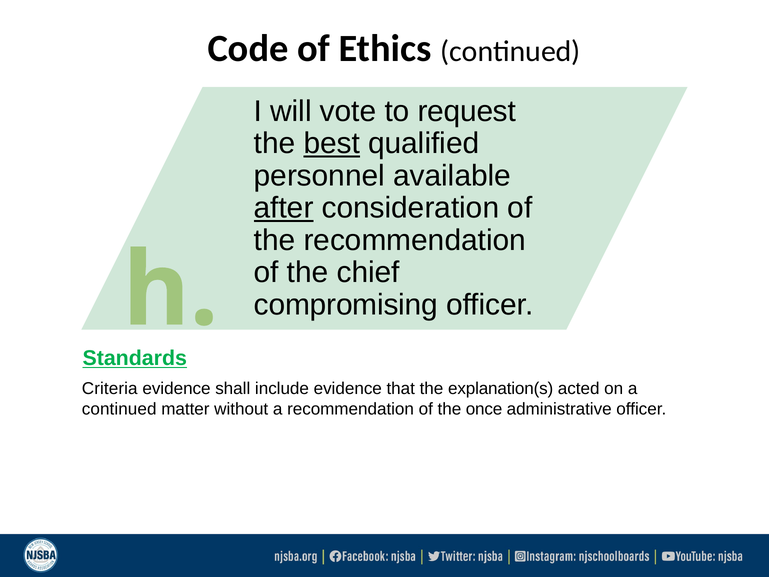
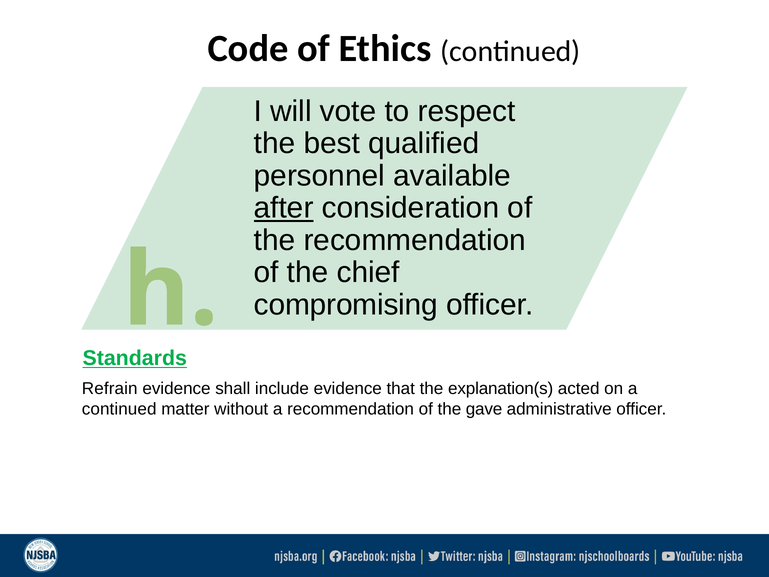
request: request -> respect
best underline: present -> none
Criteria: Criteria -> Refrain
once: once -> gave
